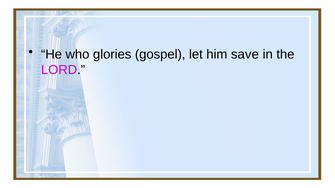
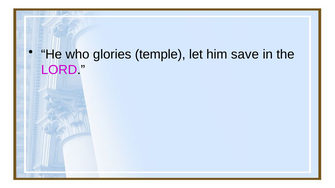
gospel: gospel -> temple
